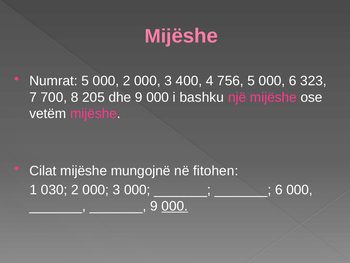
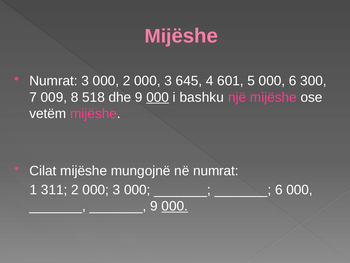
Numrat 5: 5 -> 3
400: 400 -> 645
756: 756 -> 601
323: 323 -> 300
700: 700 -> 009
205: 205 -> 518
000 at (158, 97) underline: none -> present
në fitohen: fitohen -> numrat
030: 030 -> 311
